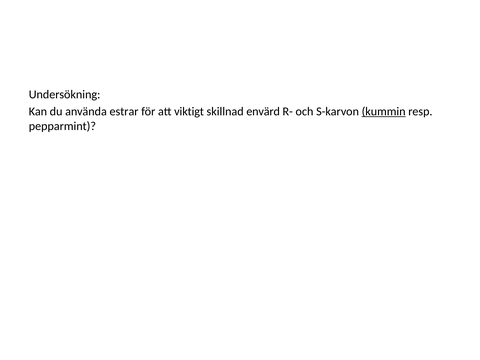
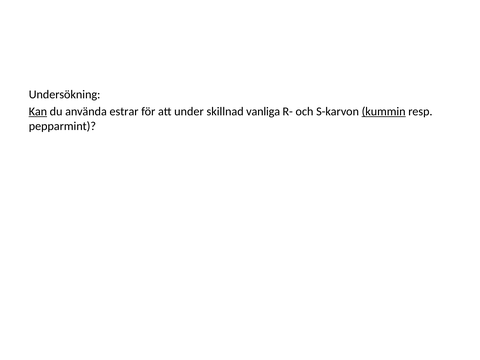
Kan underline: none -> present
viktigt: viktigt -> under
envärd: envärd -> vanliga
